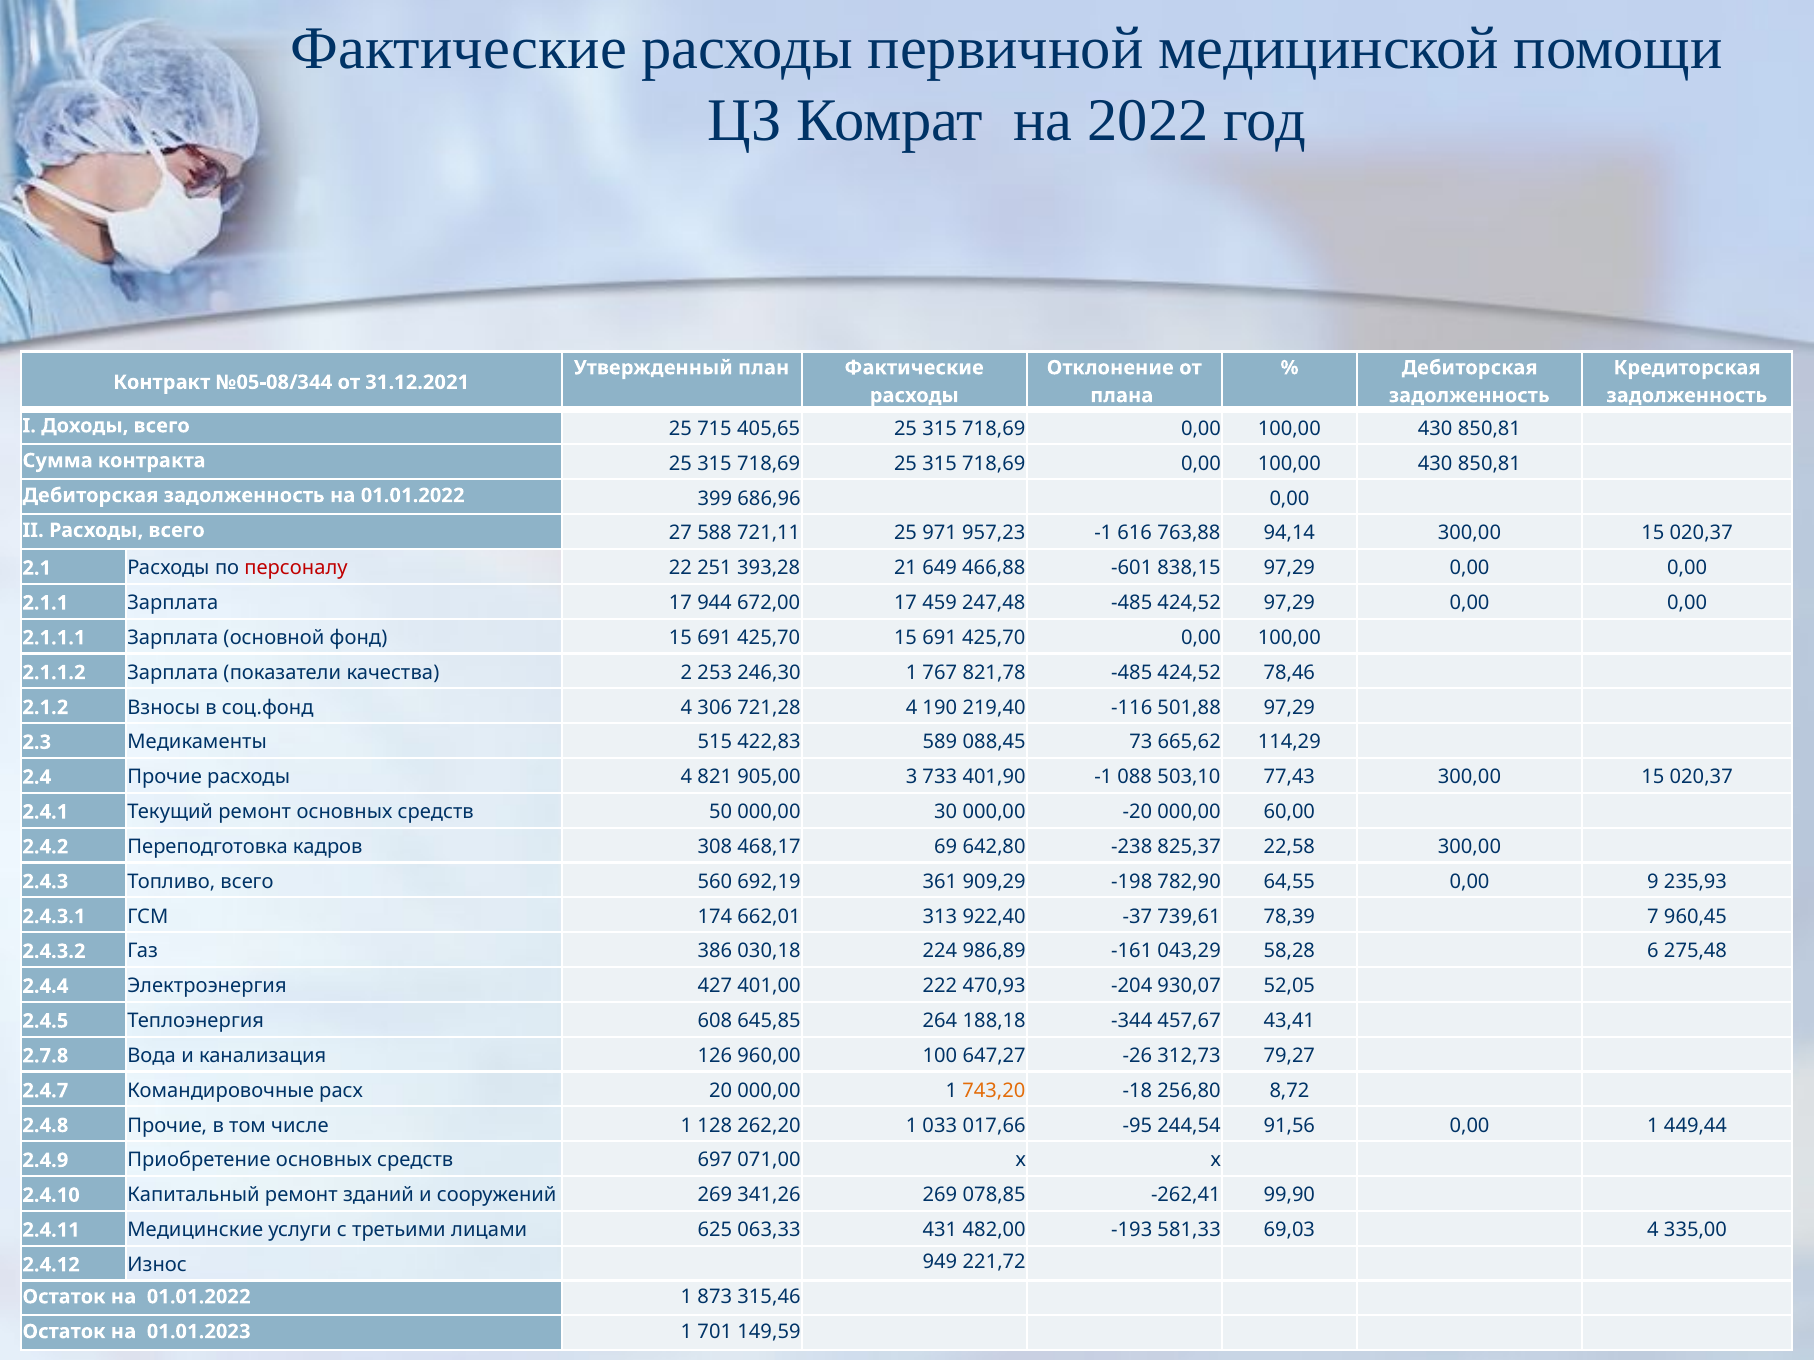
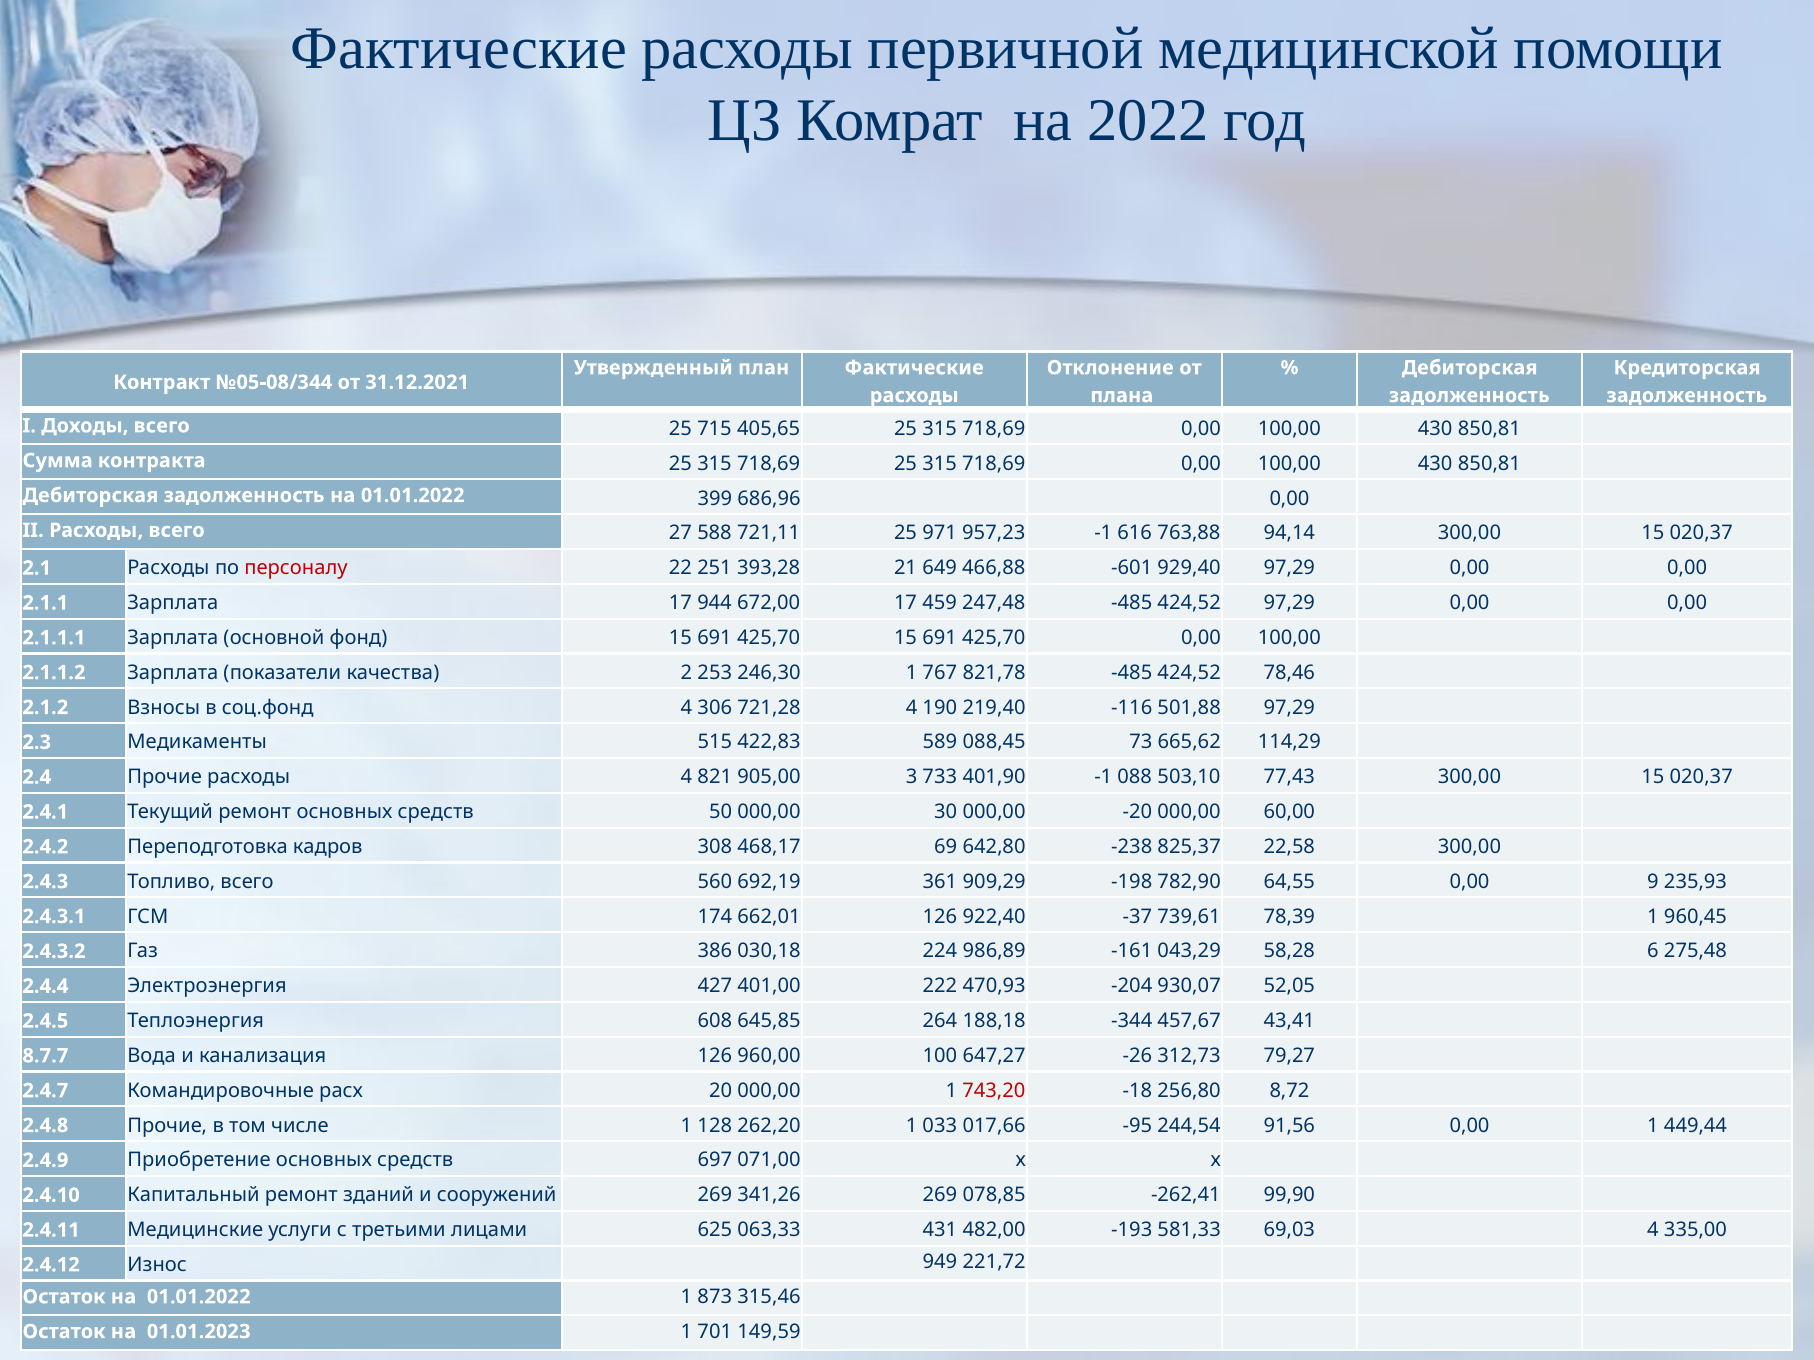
838,15: 838,15 -> 929,40
662,01 313: 313 -> 126
78,39 7: 7 -> 1
2.7.8: 2.7.8 -> 8.7.7
743,20 colour: orange -> red
